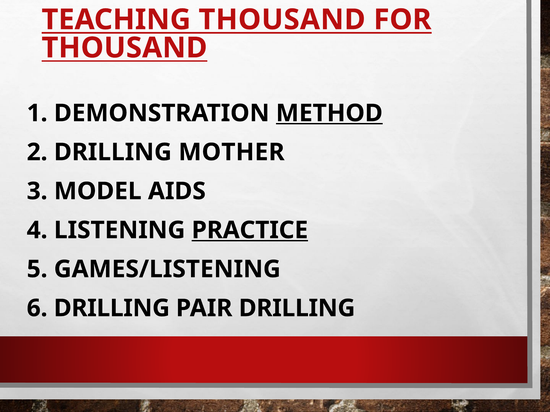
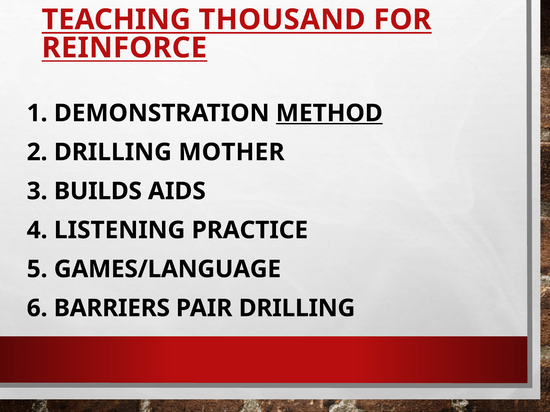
THOUSAND at (124, 48): THOUSAND -> REINFORCE
MODEL: MODEL -> BUILDS
PRACTICE underline: present -> none
GAMES/LISTENING: GAMES/LISTENING -> GAMES/LANGUAGE
6 DRILLING: DRILLING -> BARRIERS
